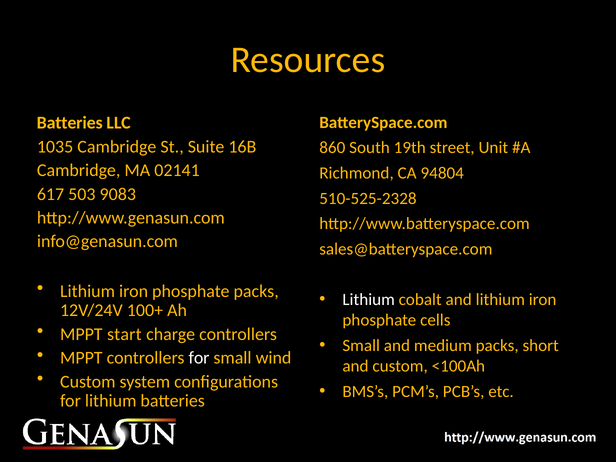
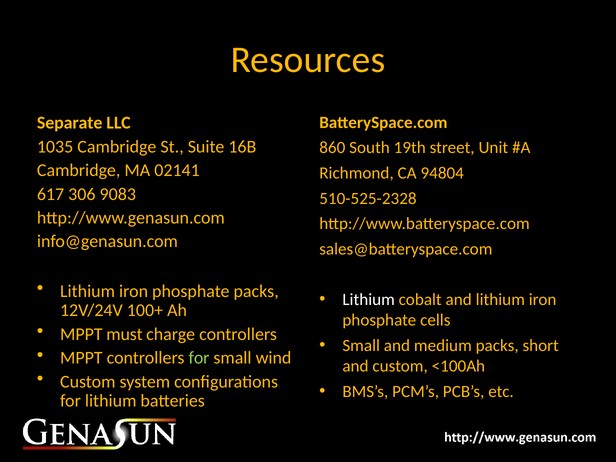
Batteries at (70, 123): Batteries -> Separate
503: 503 -> 306
start: start -> must
for at (199, 358) colour: white -> light green
